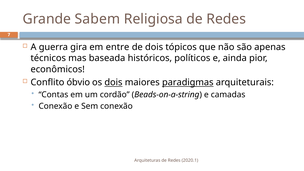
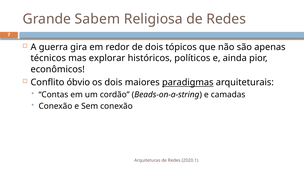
entre: entre -> redor
baseada: baseada -> explorar
dois at (113, 82) underline: present -> none
